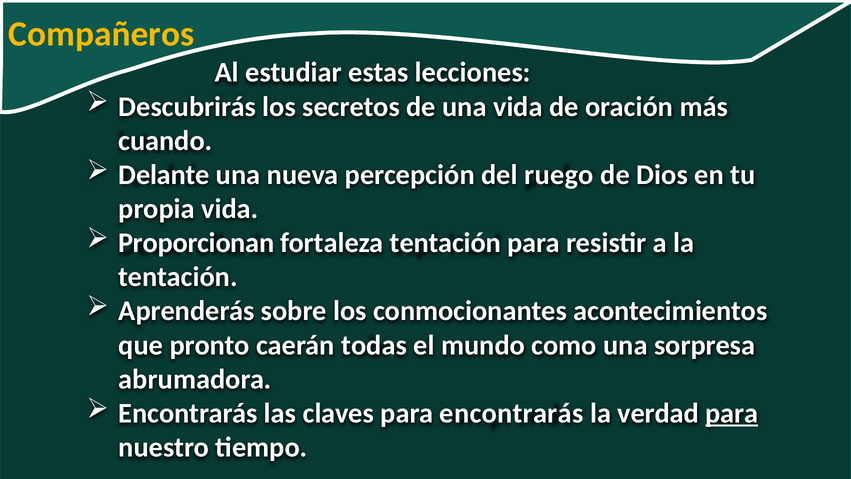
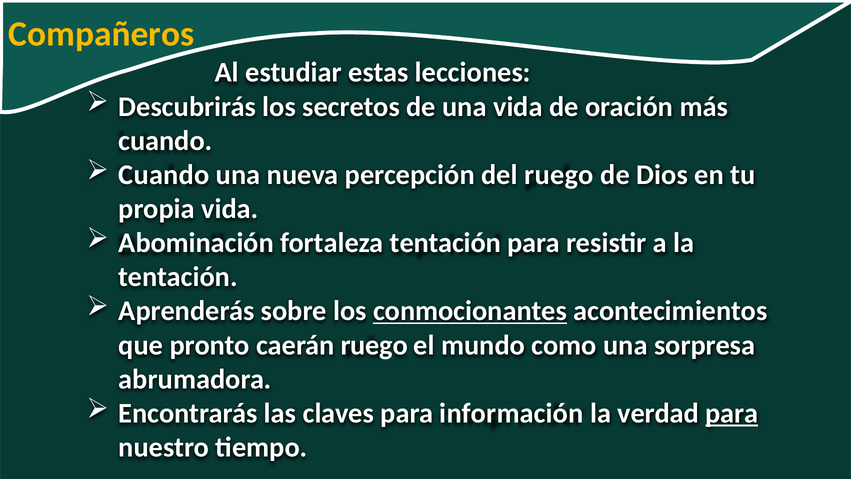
Delante at (164, 175): Delante -> Cuando
Proporcionan: Proporcionan -> Abominación
conmocionantes underline: none -> present
caerán todas: todas -> ruego
para encontrarás: encontrarás -> información
